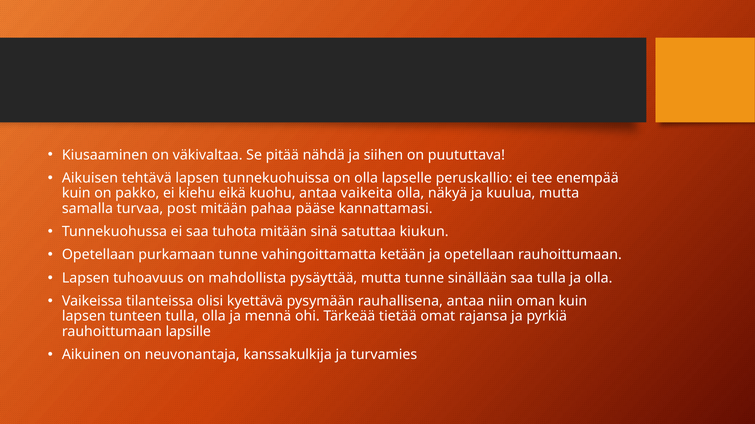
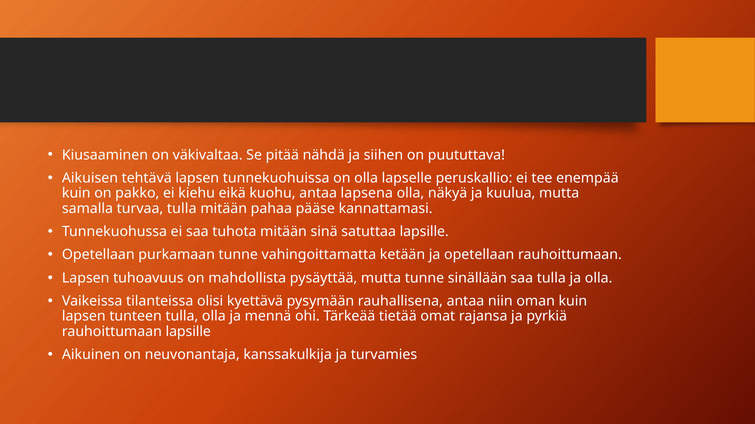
vaikeita: vaikeita -> lapsena
turvaa post: post -> tulla
satuttaa kiukun: kiukun -> lapsille
